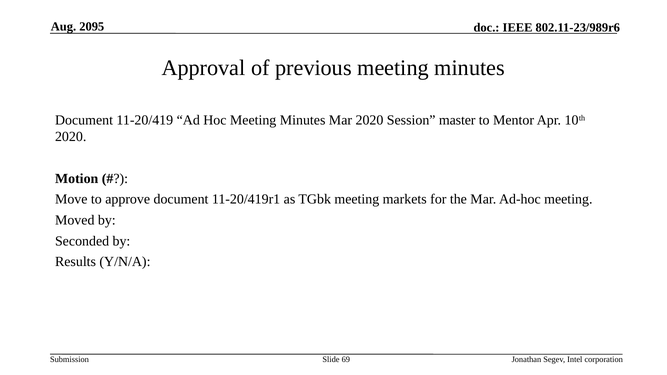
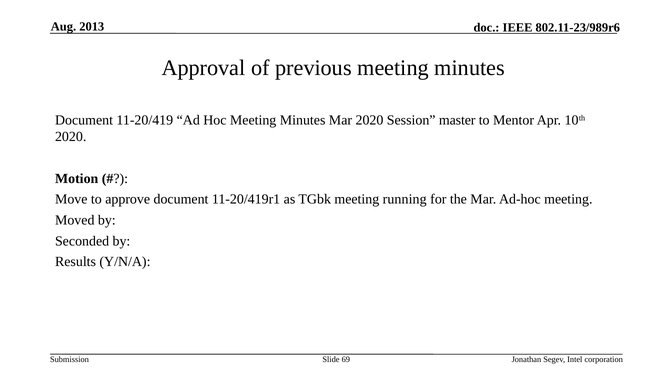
2095: 2095 -> 2013
markets: markets -> running
